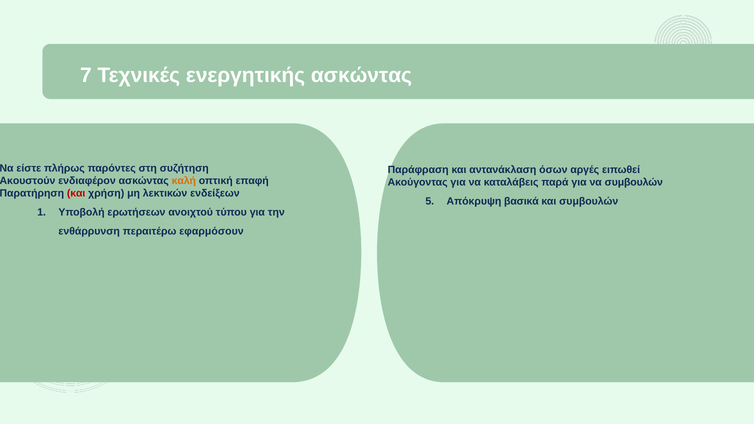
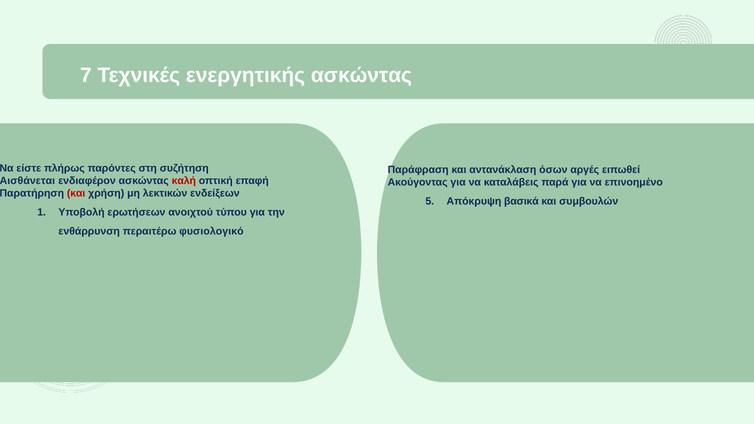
Ακουστούν: Ακουστούν -> Αισθάνεται
καλή colour: orange -> red
να συμβουλών: συμβουλών -> επινοημένο
εφαρμόσουν: εφαρμόσουν -> φυσιολογικό
